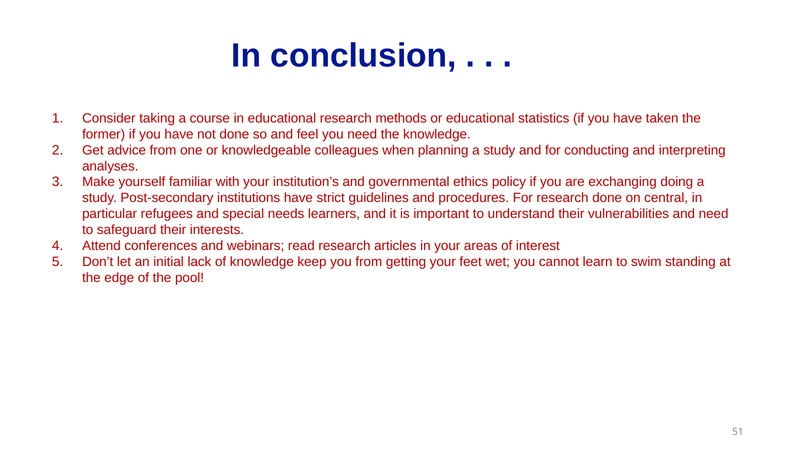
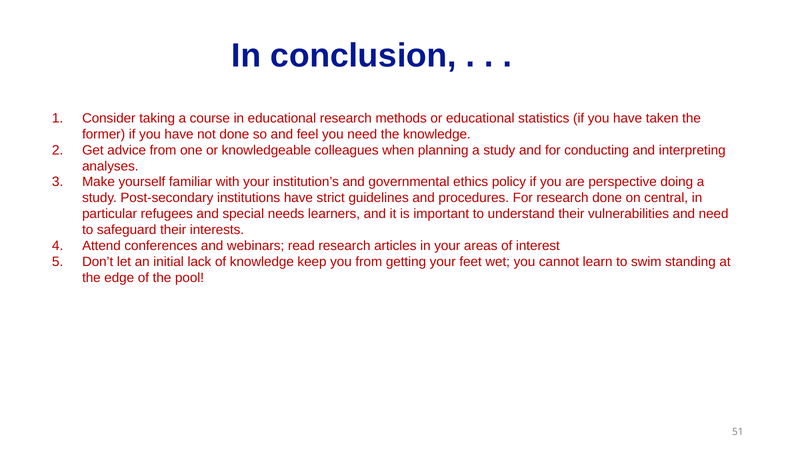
exchanging: exchanging -> perspective
